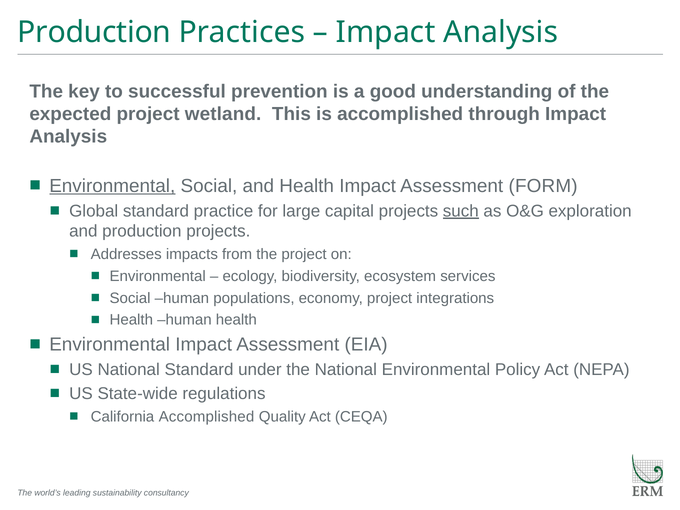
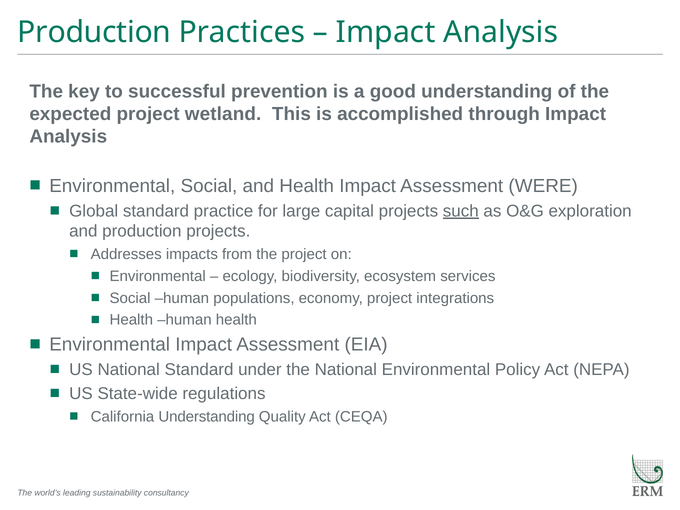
Environmental at (112, 186) underline: present -> none
FORM: FORM -> WERE
California Accomplished: Accomplished -> Understanding
